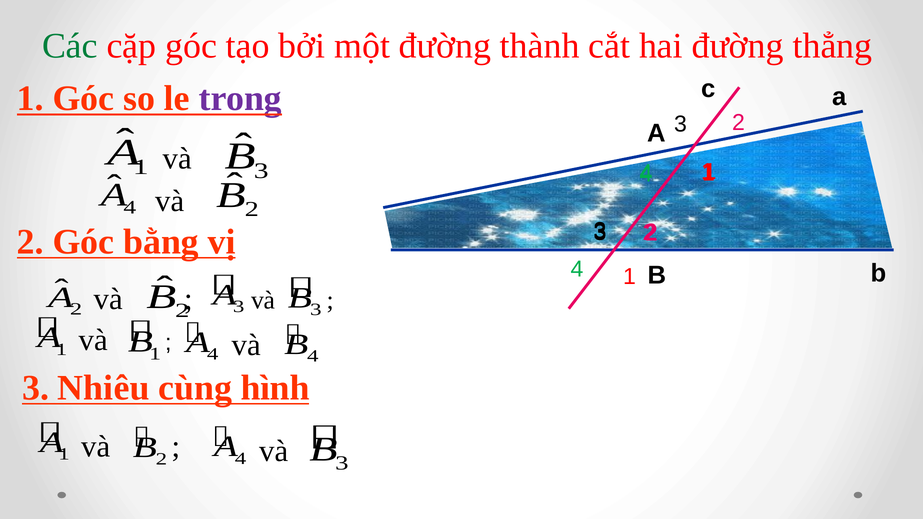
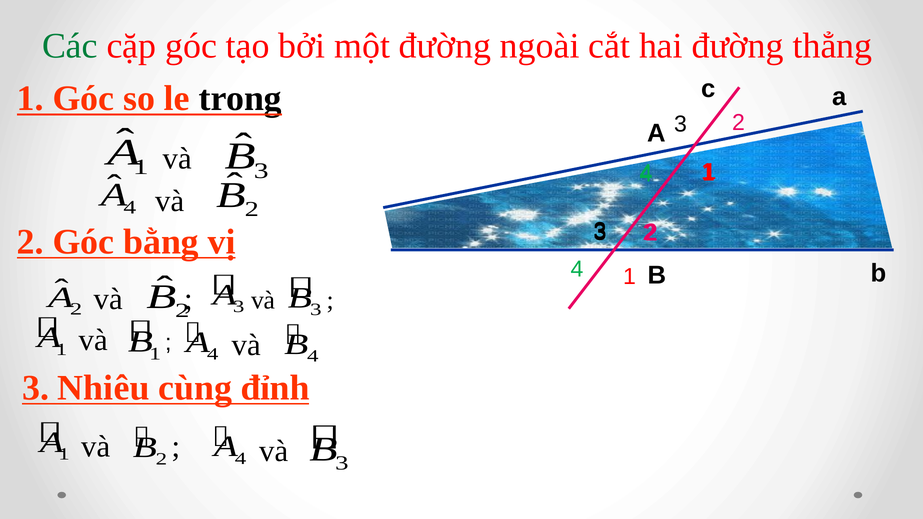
thành: thành -> ngoài
trong colour: purple -> black
hình: hình -> đỉnh
